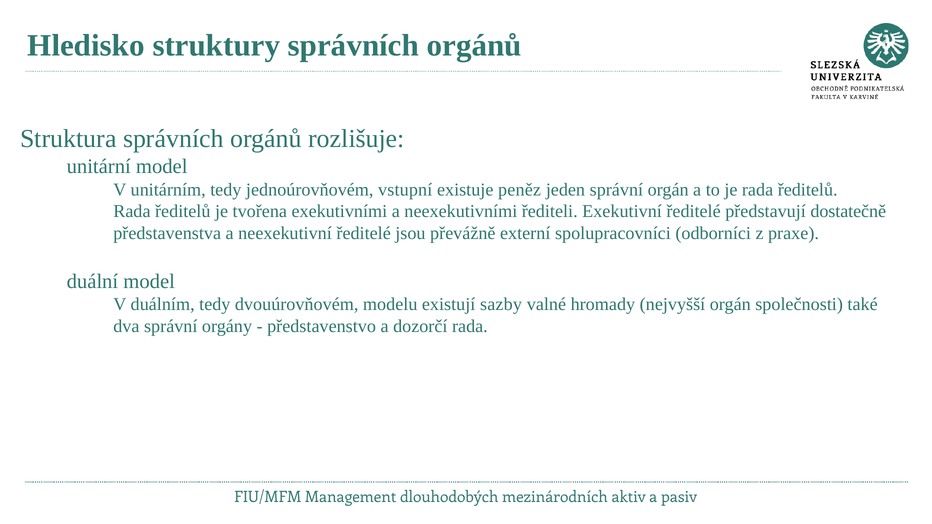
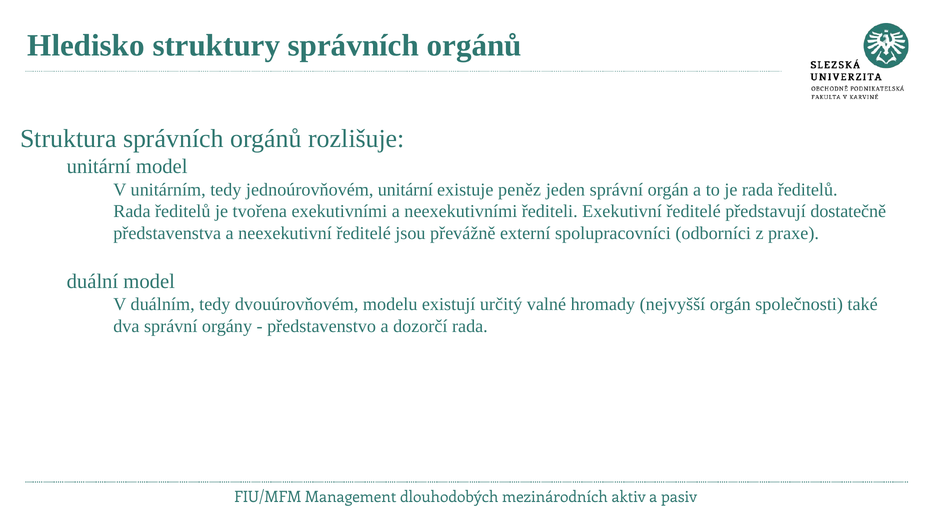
jednoúrovňovém vstupní: vstupní -> unitární
sazby: sazby -> určitý
